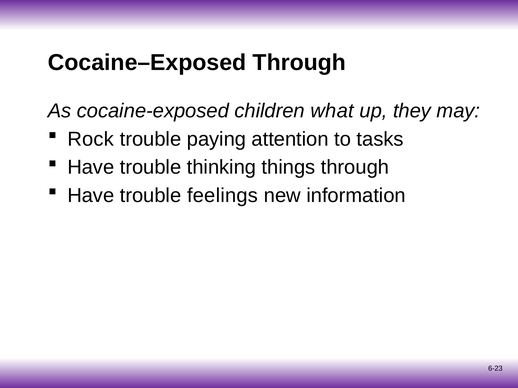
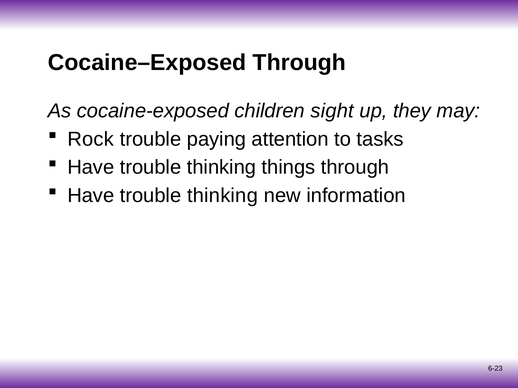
what: what -> sight
feelings at (222, 196): feelings -> thinking
